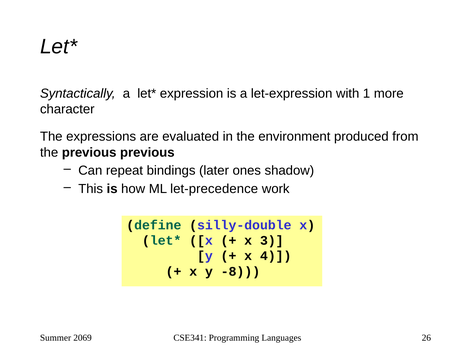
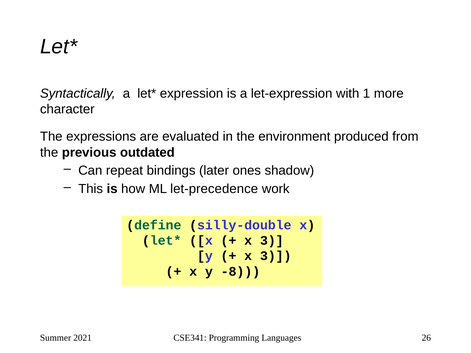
previous previous: previous -> outdated
4 at (276, 256): 4 -> 3
2069: 2069 -> 2021
